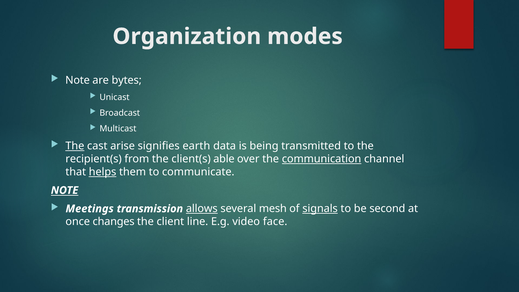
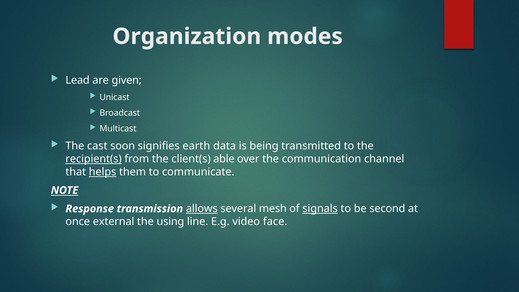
Note at (78, 80): Note -> Lead
bytes: bytes -> given
The at (75, 146) underline: present -> none
arise: arise -> soon
recipient(s underline: none -> present
communication underline: present -> none
Meetings: Meetings -> Response
changes: changes -> external
client: client -> using
